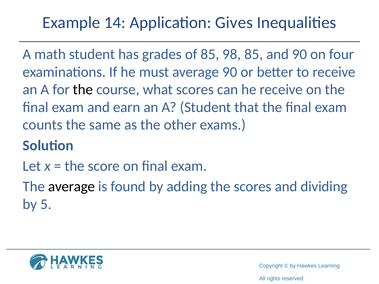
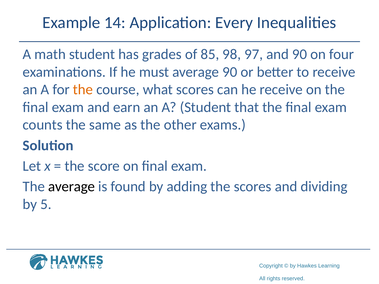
Gives: Gives -> Every
98 85: 85 -> 97
the at (83, 90) colour: black -> orange
